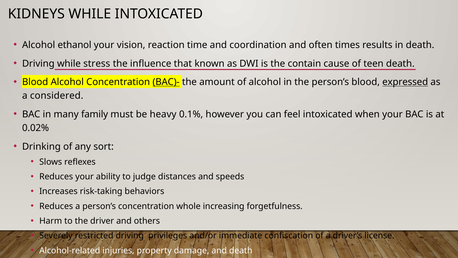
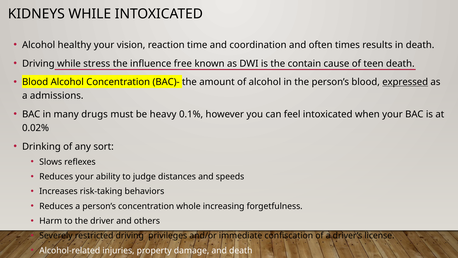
ethanol: ethanol -> healthy
that: that -> free
BAC)- underline: present -> none
considered: considered -> admissions
family: family -> drugs
